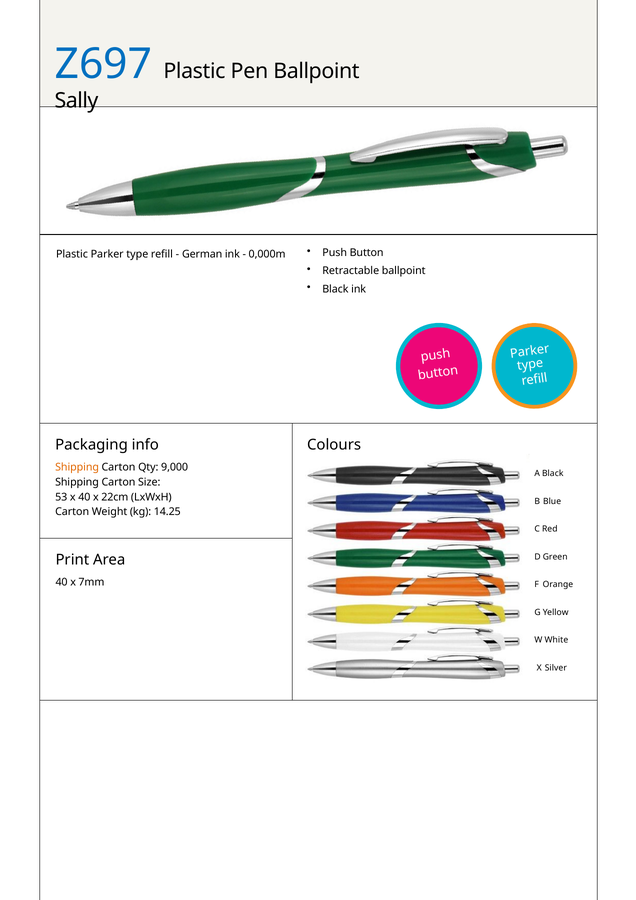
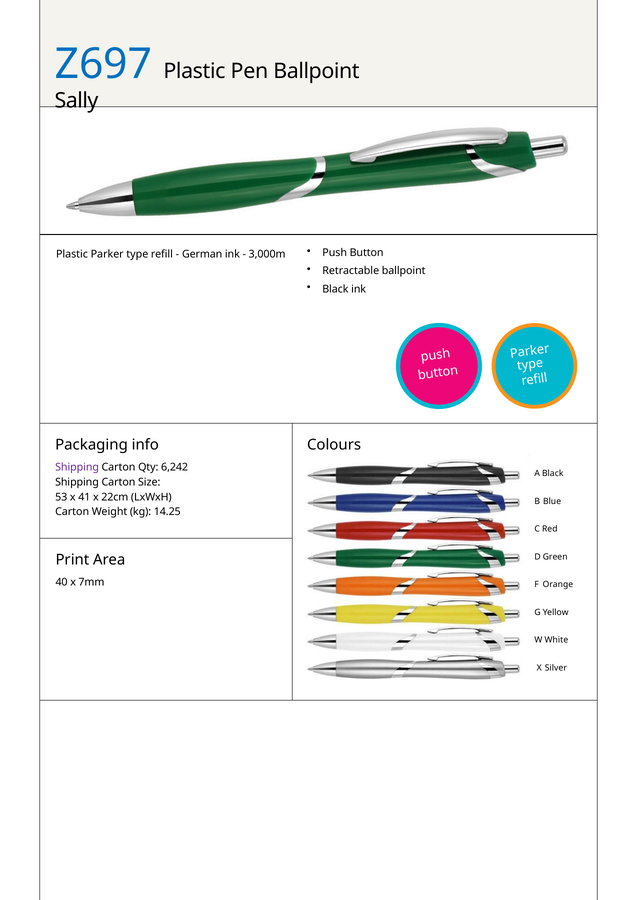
0,000m: 0,000m -> 3,000m
Shipping at (77, 467) colour: orange -> purple
9,000: 9,000 -> 6,242
x 40: 40 -> 41
